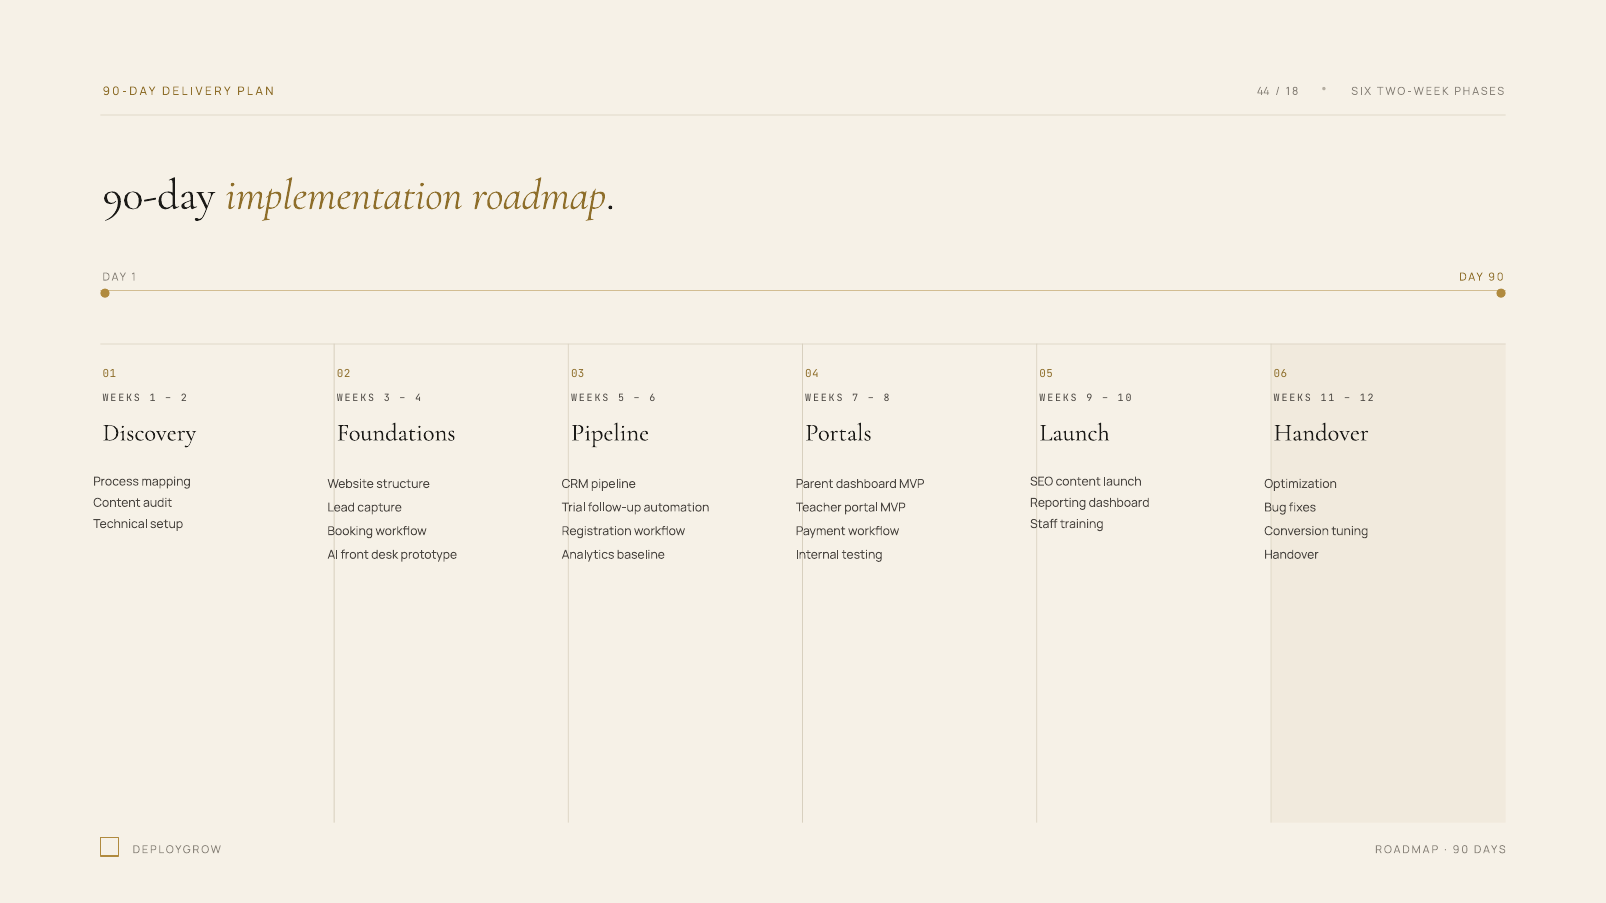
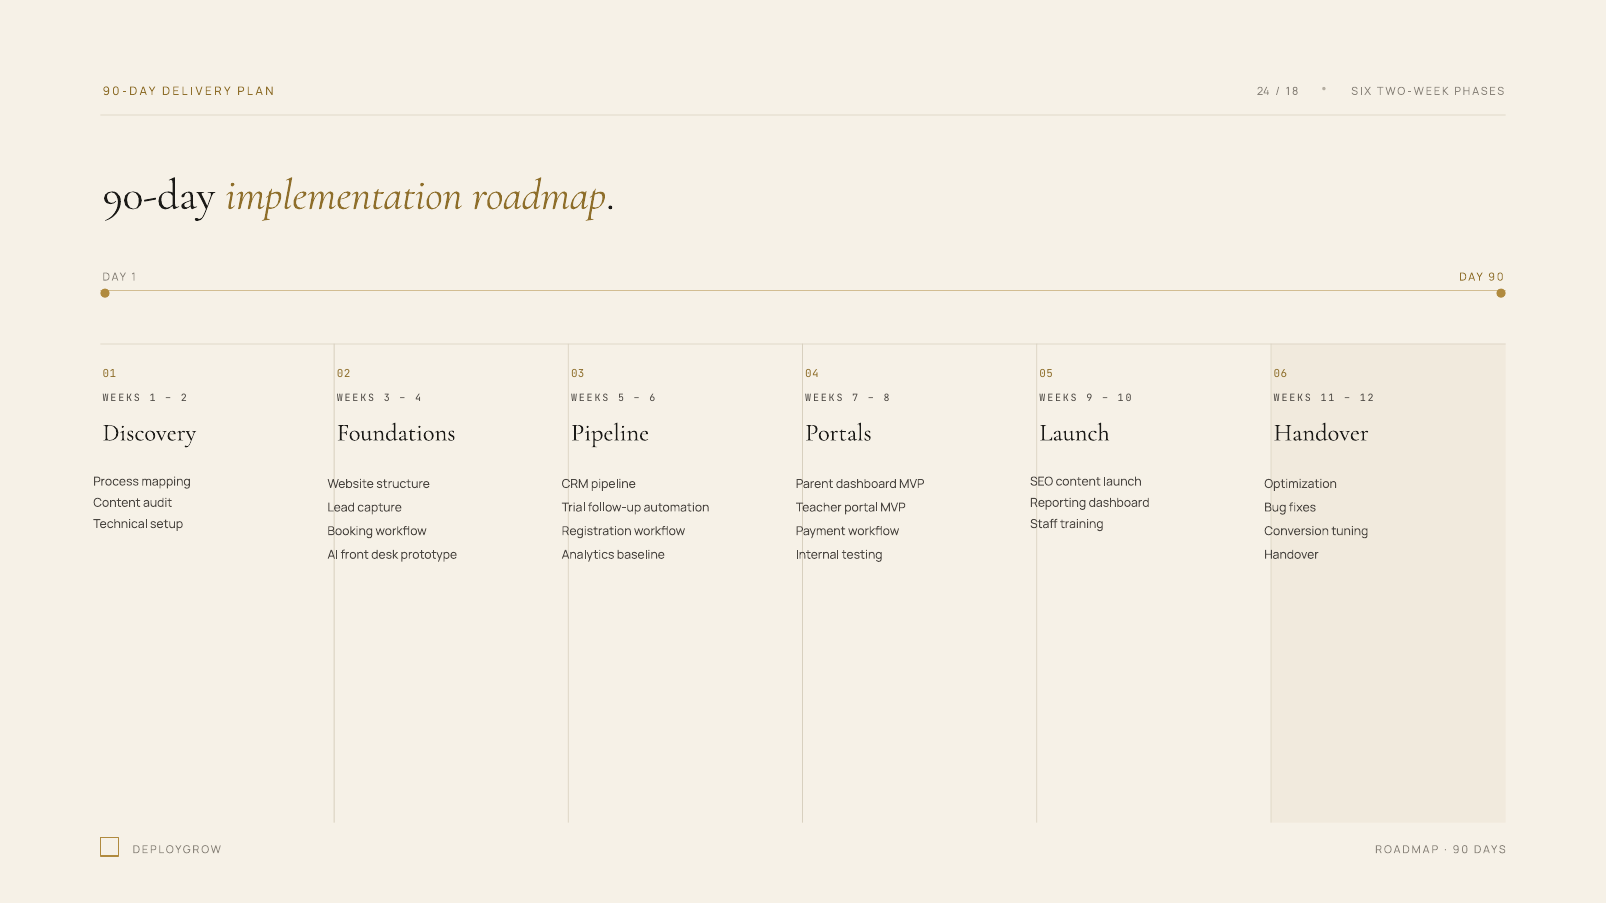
44: 44 -> 24
